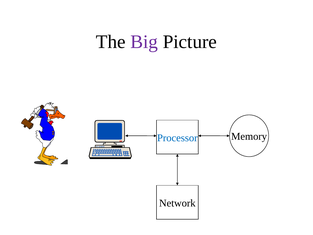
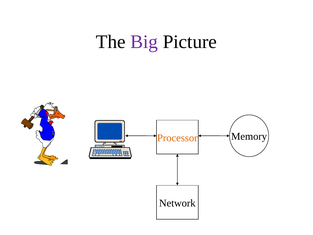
Processor colour: blue -> orange
